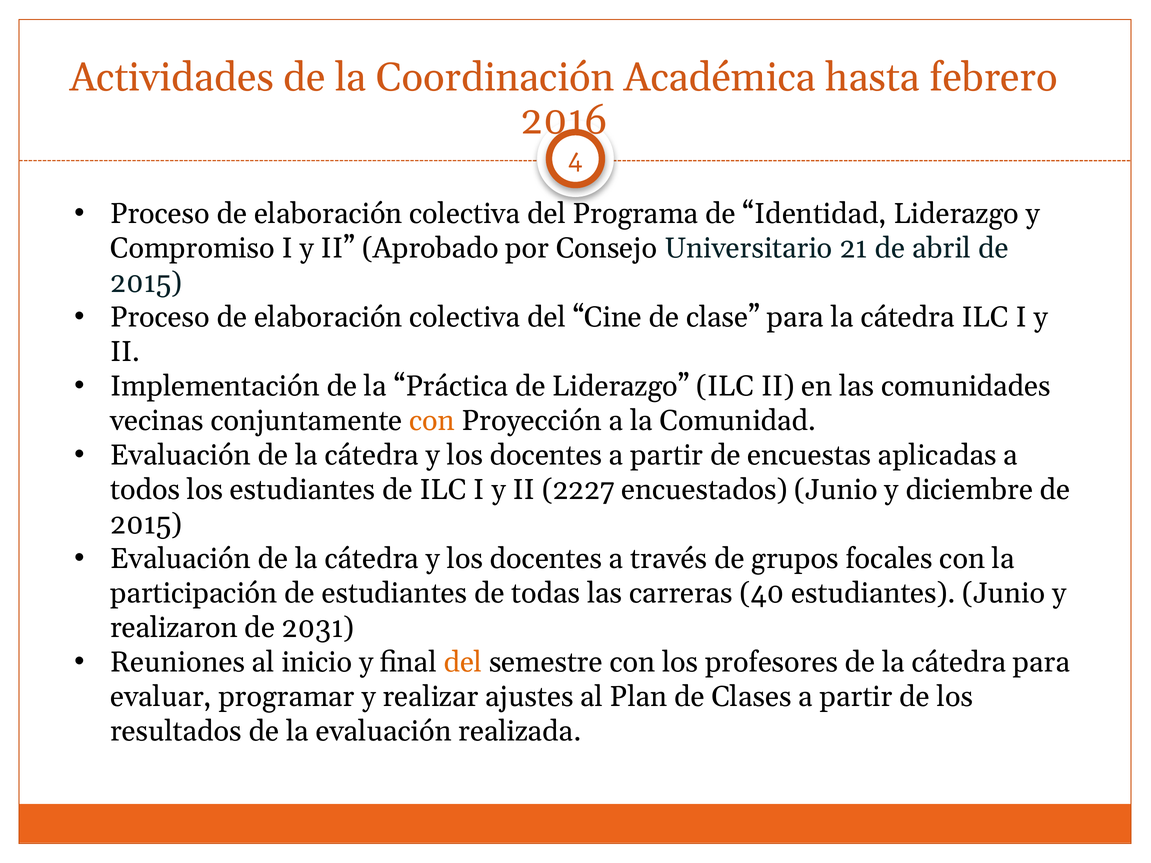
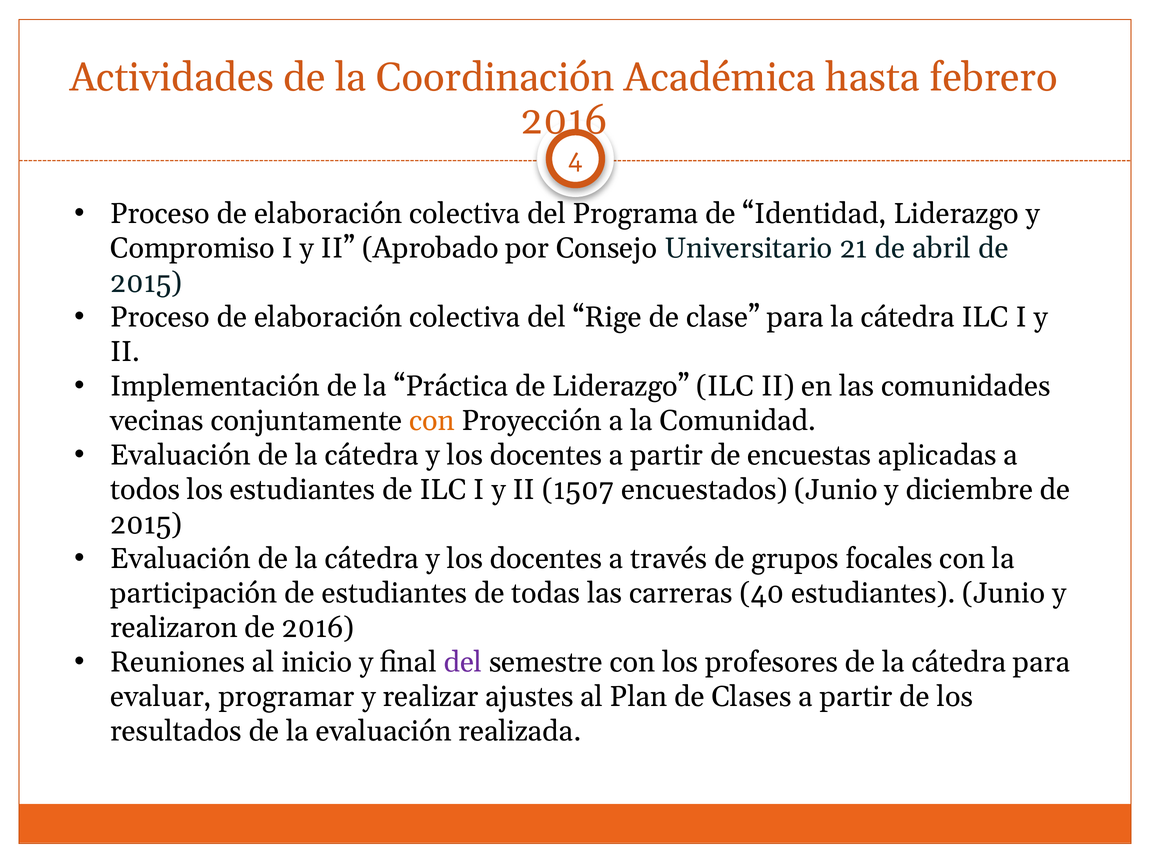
Cine: Cine -> Rige
2227: 2227 -> 1507
de 2031: 2031 -> 2016
del at (463, 663) colour: orange -> purple
